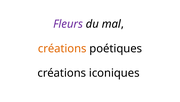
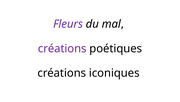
créations at (62, 48) colour: orange -> purple
